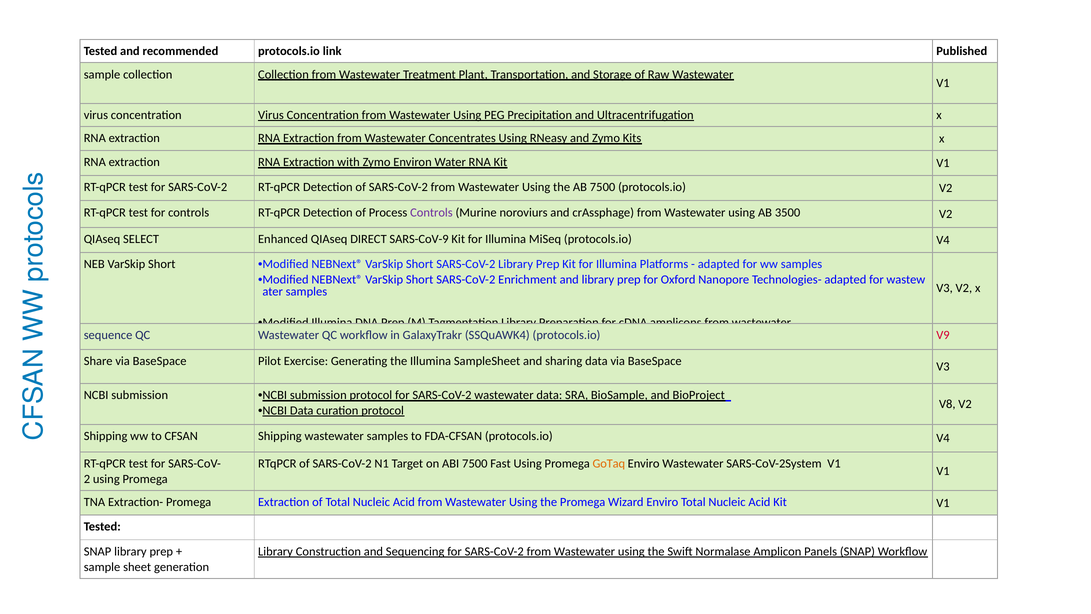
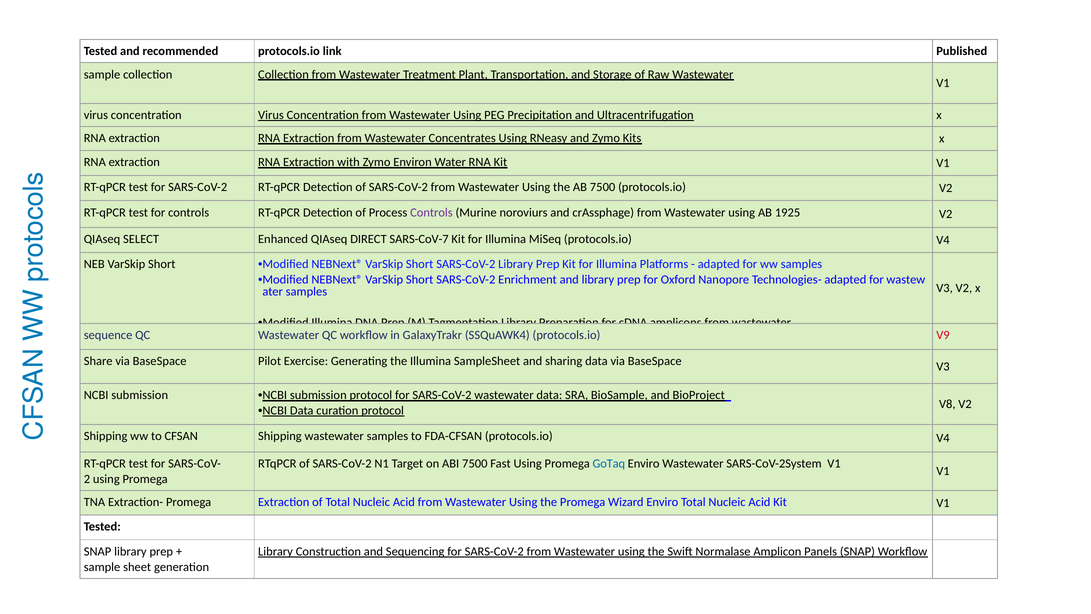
3500: 3500 -> 1925
SARS-CoV-9: SARS-CoV-9 -> SARS-CoV-7
GoTaq colour: orange -> blue
